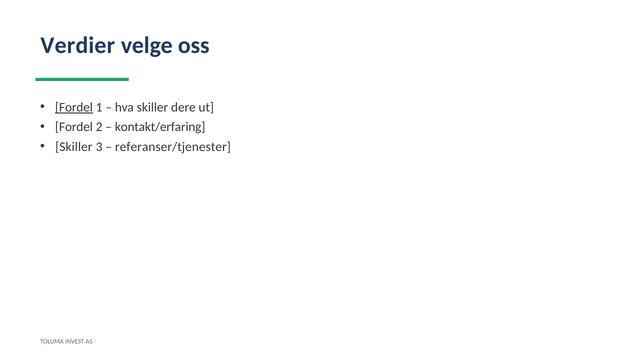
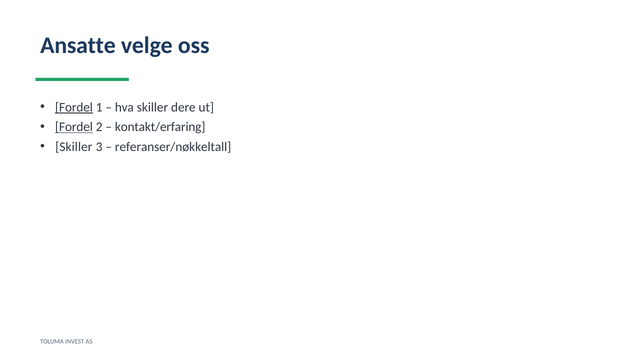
Verdier: Verdier -> Ansatte
Fordel at (74, 127) underline: none -> present
referanser/tjenester: referanser/tjenester -> referanser/nøkkeltall
